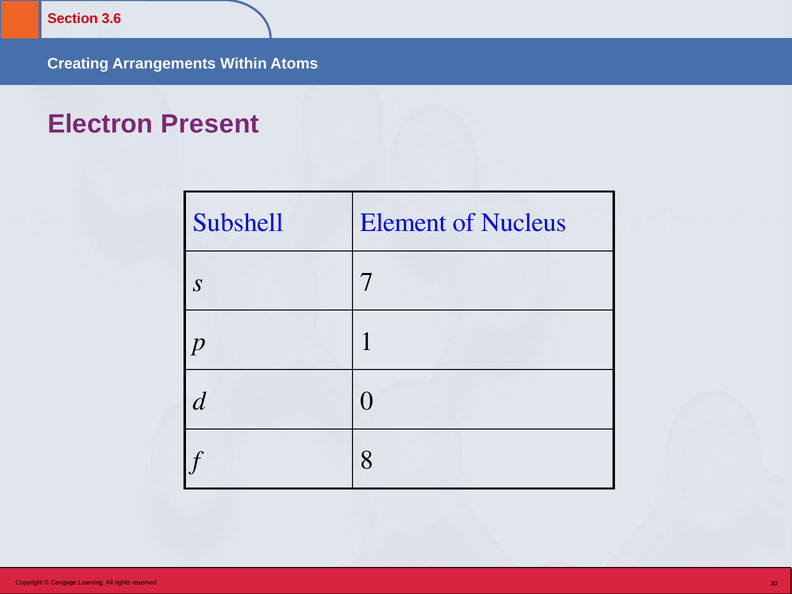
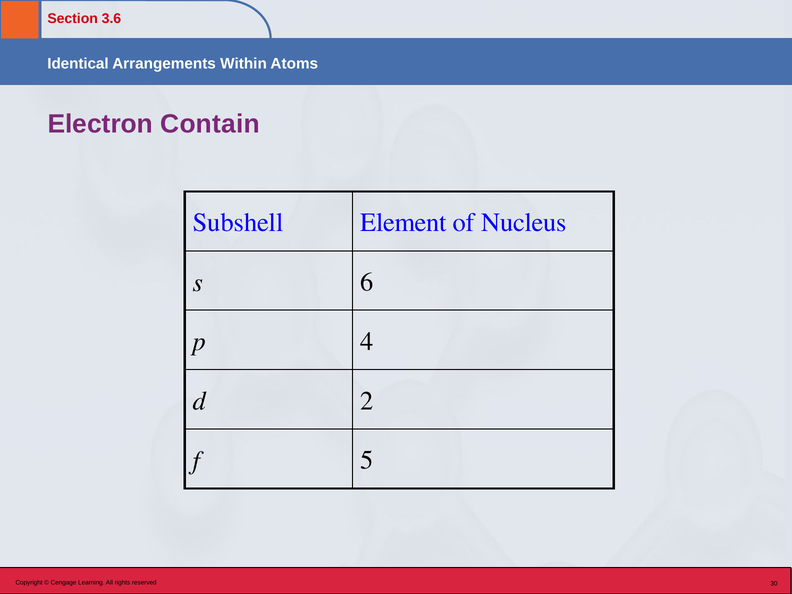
Creating: Creating -> Identical
Present: Present -> Contain
7: 7 -> 6
1: 1 -> 4
0: 0 -> 2
8: 8 -> 5
